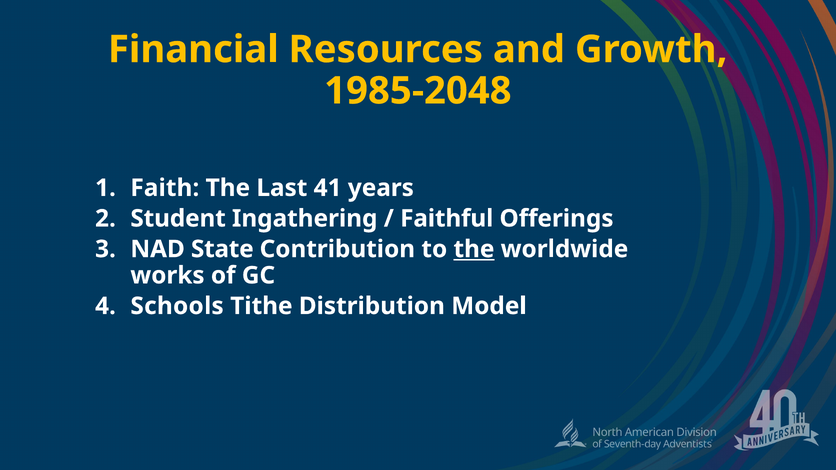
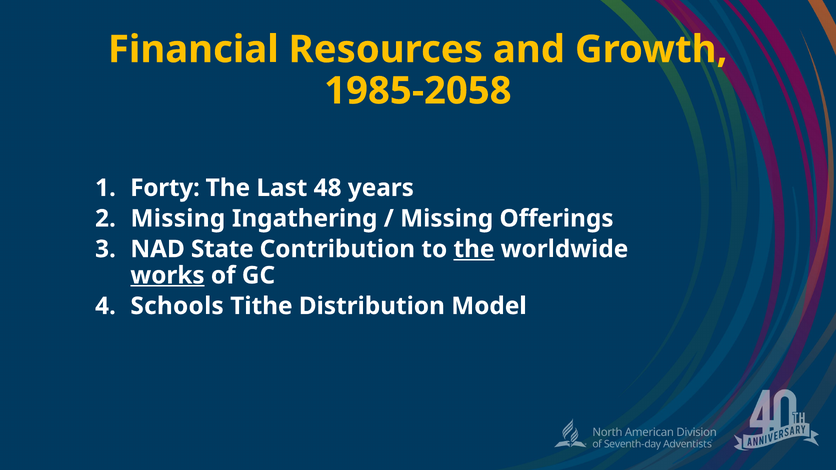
1985-2048: 1985-2048 -> 1985-2058
Faith: Faith -> Forty
41: 41 -> 48
Student at (178, 219): Student -> Missing
Faithful at (447, 219): Faithful -> Missing
works underline: none -> present
